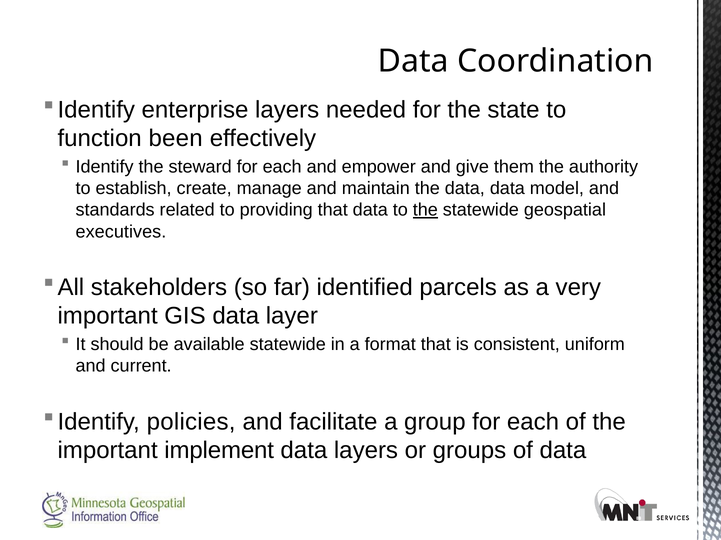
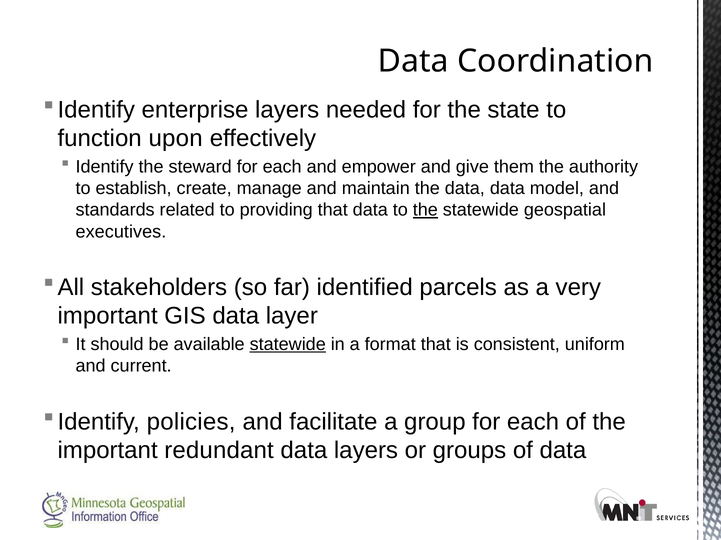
been: been -> upon
statewide at (288, 345) underline: none -> present
implement: implement -> redundant
